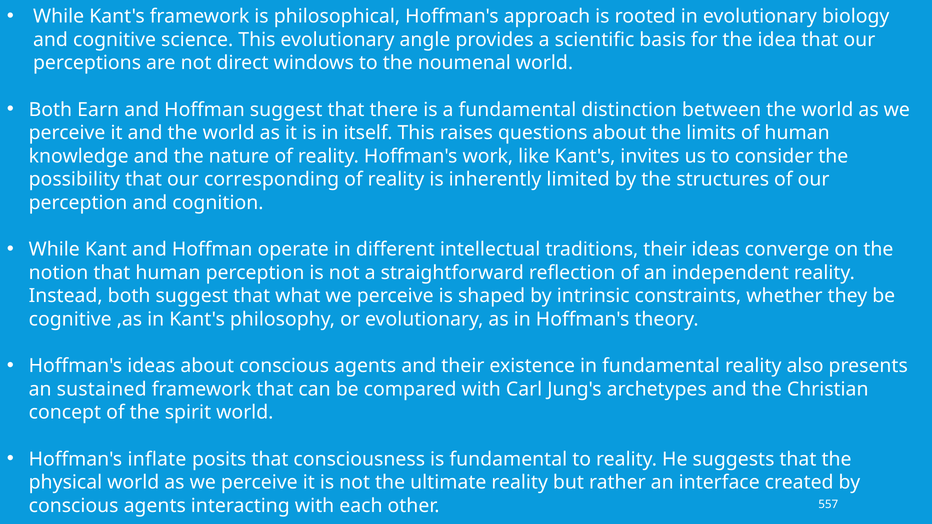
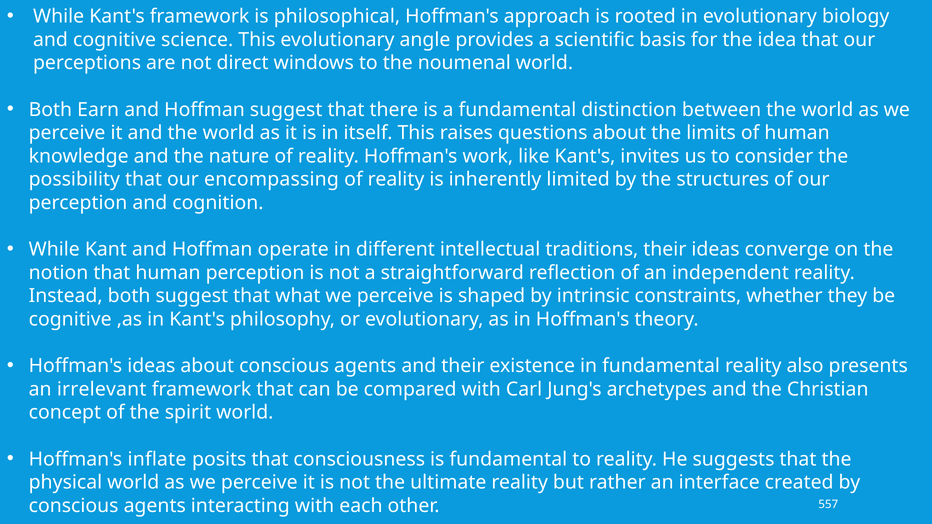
corresponding: corresponding -> encompassing
sustained: sustained -> irrelevant
